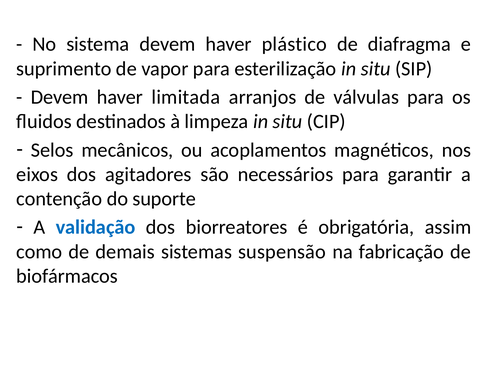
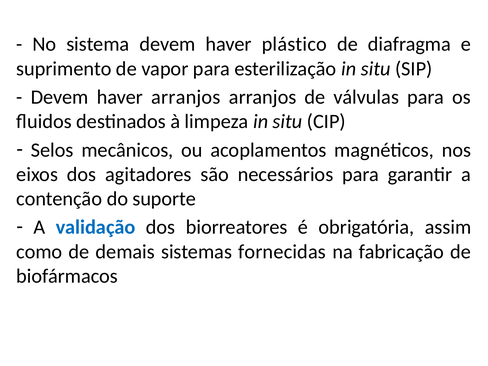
haver limitada: limitada -> arranjos
suspensão: suspensão -> fornecidas
